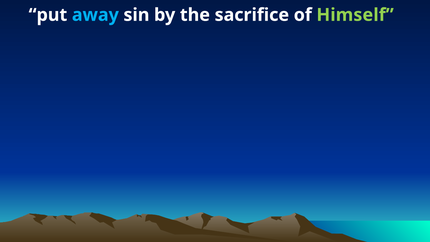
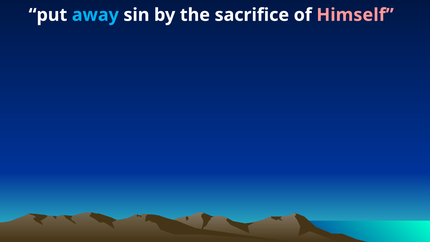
Himself colour: light green -> pink
